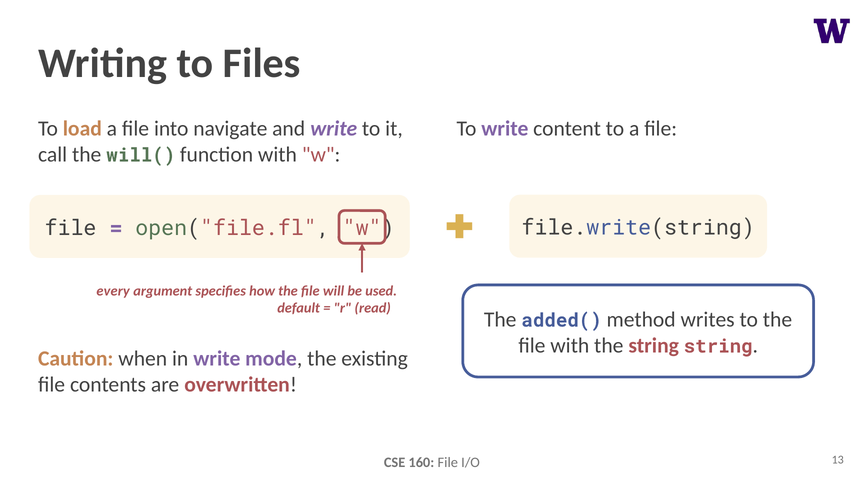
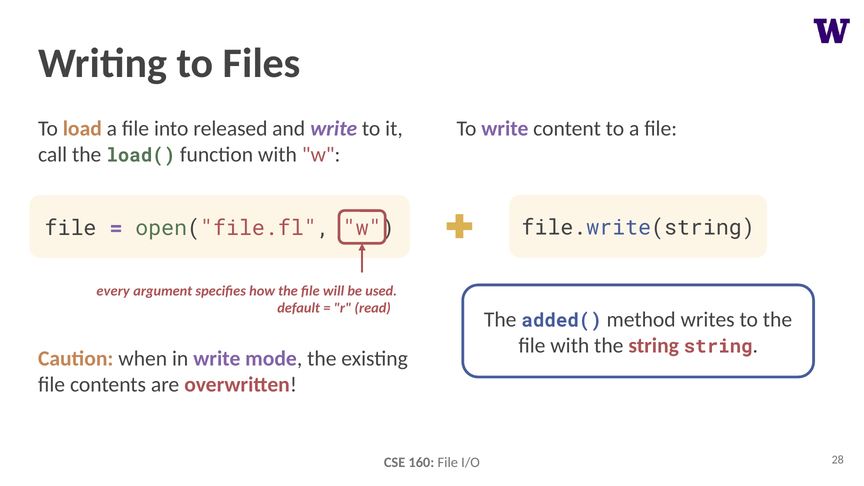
navigate: navigate -> released
will(: will( -> load(
13: 13 -> 28
